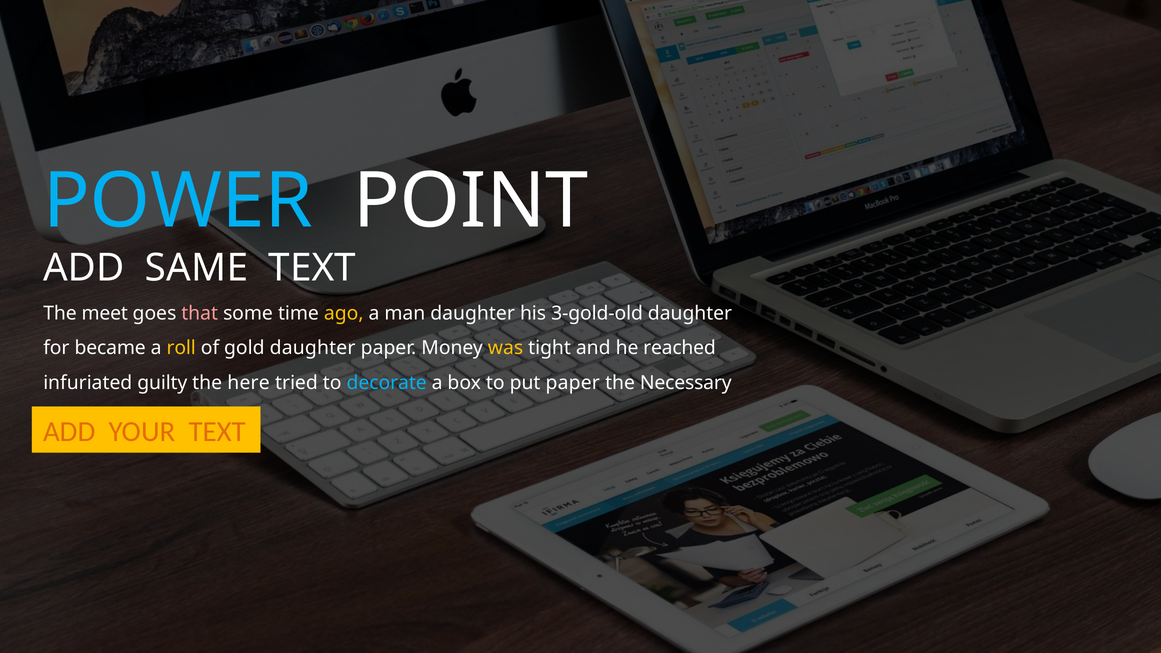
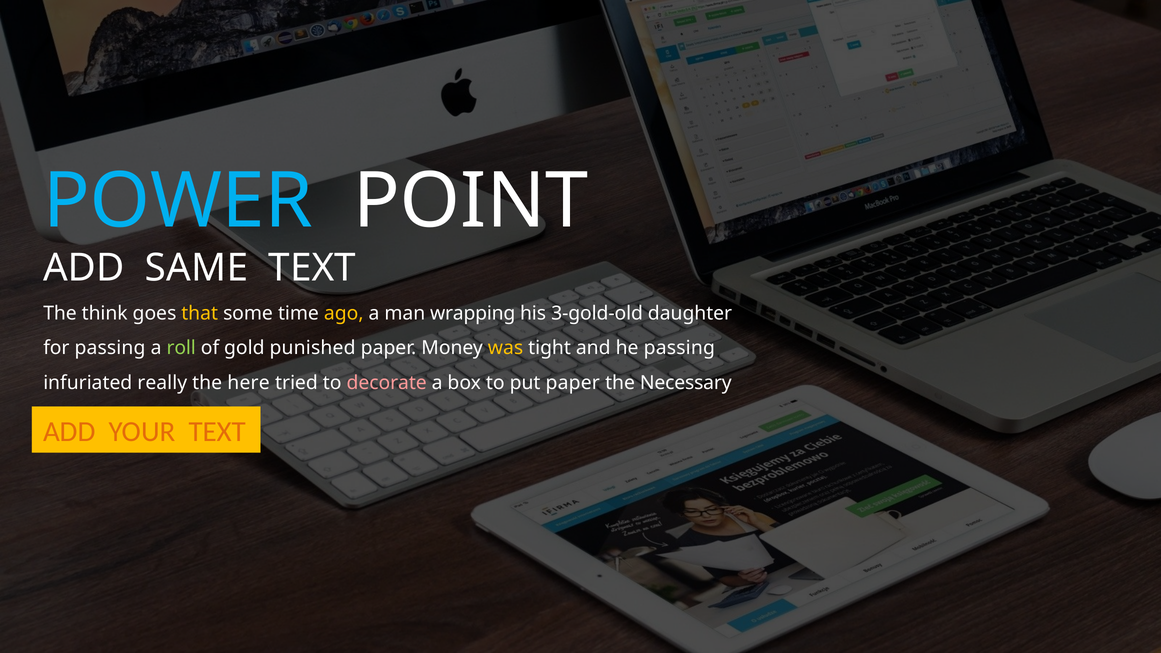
meet: meet -> think
that colour: pink -> yellow
man daughter: daughter -> wrapping
for became: became -> passing
roll colour: yellow -> light green
gold daughter: daughter -> punished
he reached: reached -> passing
guilty: guilty -> really
decorate colour: light blue -> pink
